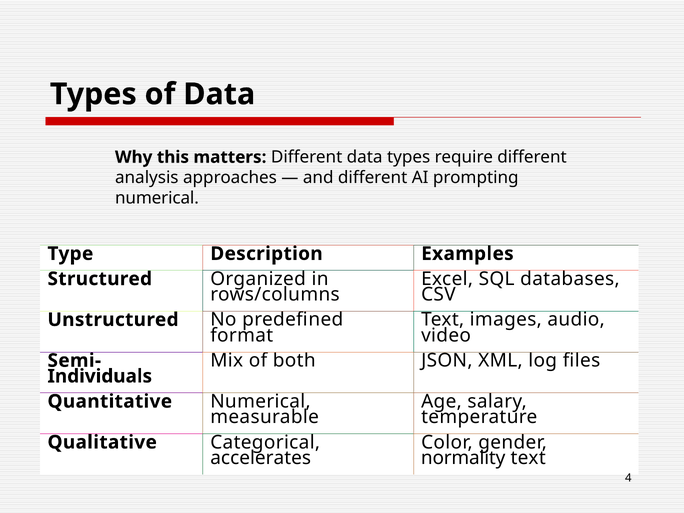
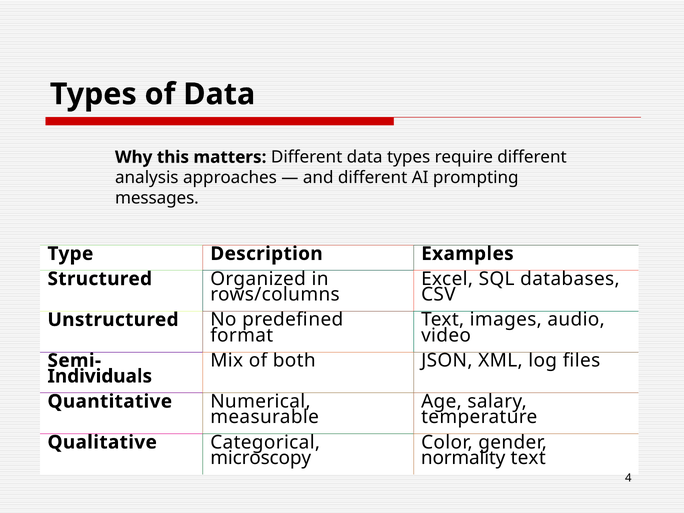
numerical at (157, 198): numerical -> messages
accelerates: accelerates -> microscopy
